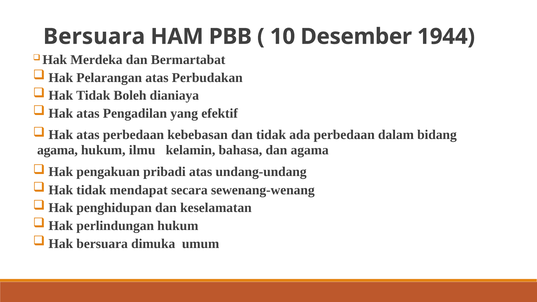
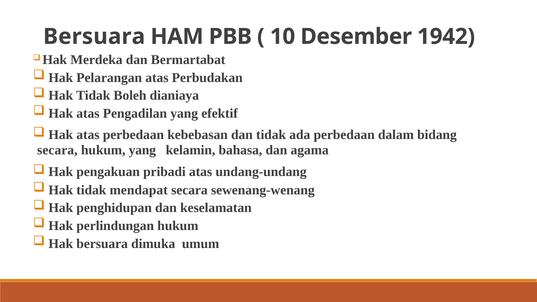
1944: 1944 -> 1942
agama at (57, 150): agama -> secara
hukum ilmu: ilmu -> yang
